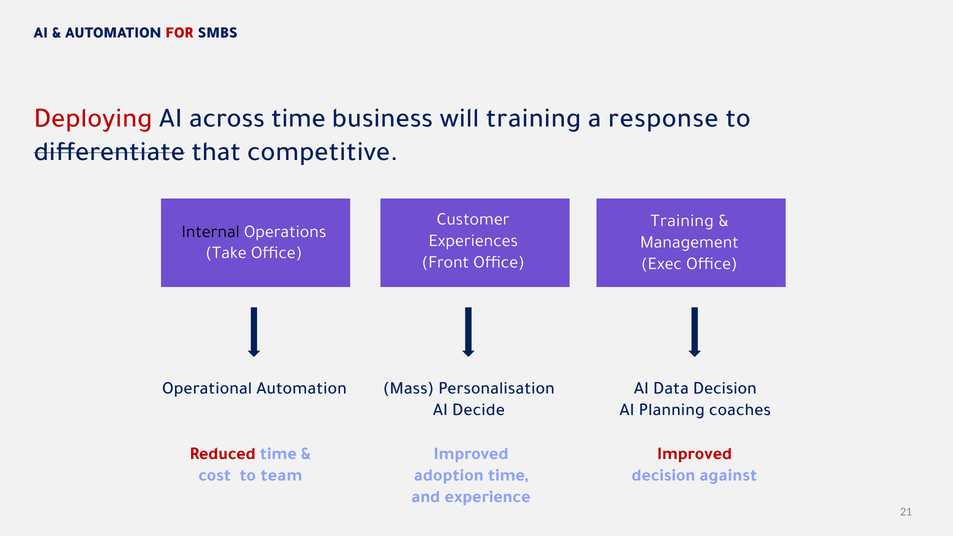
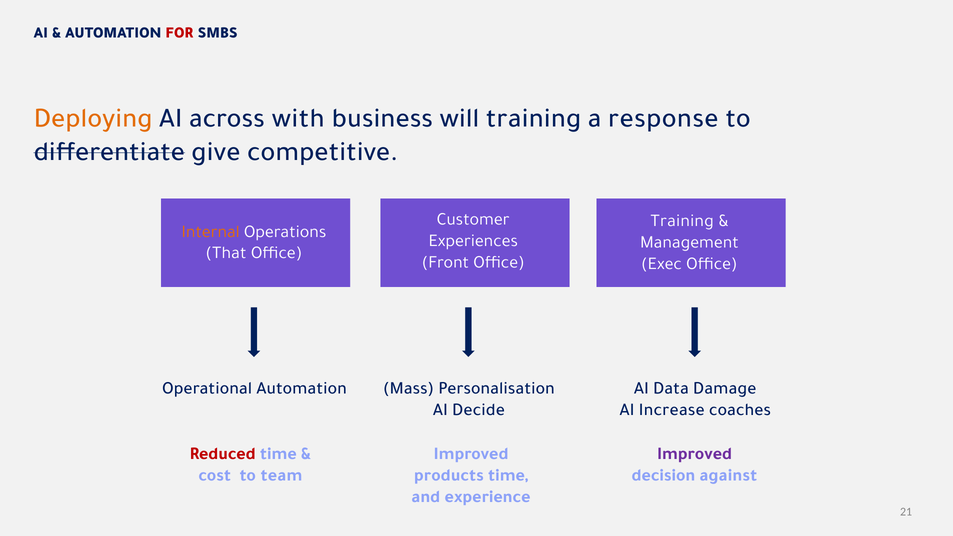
Deploying colour: red -> orange
across time: time -> with
that: that -> give
Internal colour: black -> orange
Take: Take -> That
Data Decision: Decision -> Damage
Planning: Planning -> Increase
Improved at (695, 453) colour: red -> purple
adoption: adoption -> products
